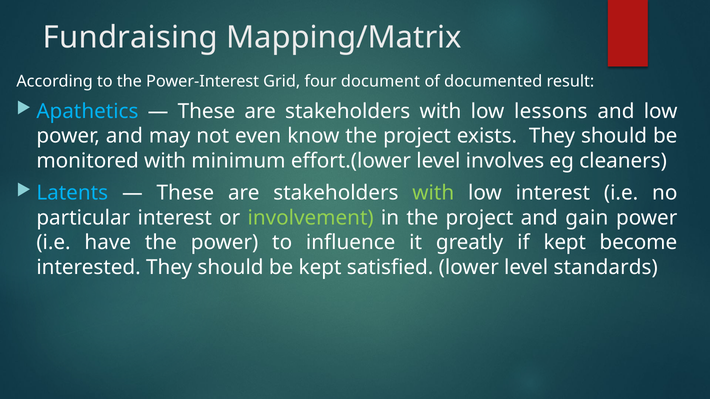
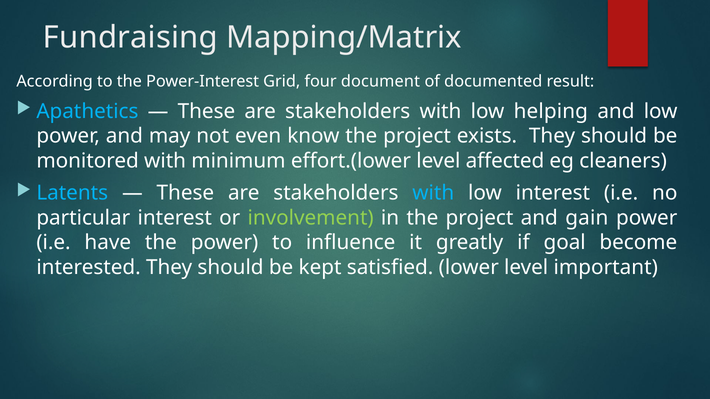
lessons: lessons -> helping
involves: involves -> affected
with at (433, 193) colour: light green -> light blue
if kept: kept -> goal
standards: standards -> important
